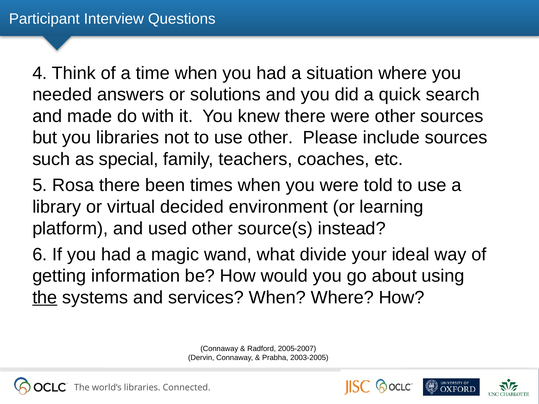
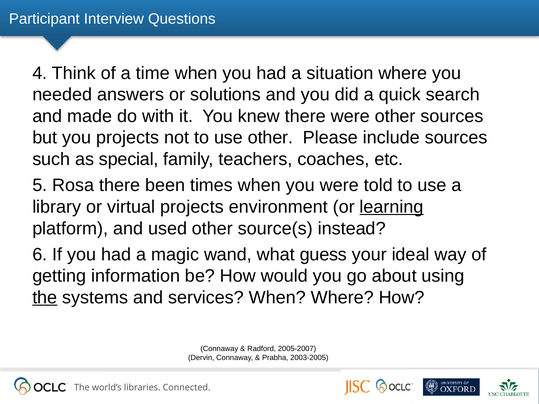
you libraries: libraries -> projects
virtual decided: decided -> projects
learning underline: none -> present
divide: divide -> guess
